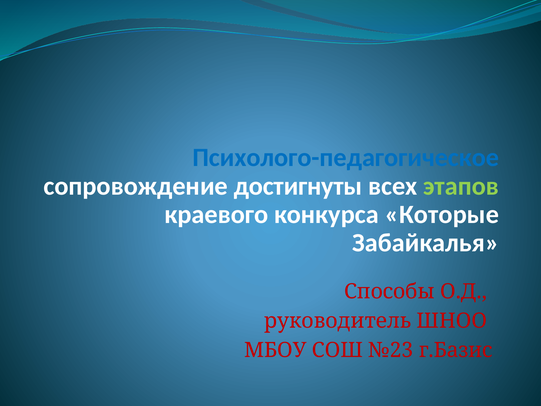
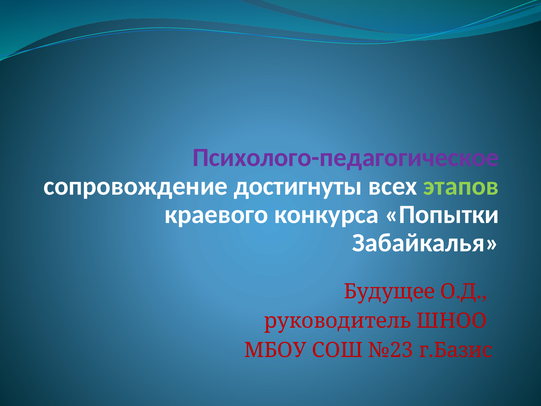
Психолого-педагогическое colour: blue -> purple
Которые: Которые -> Попытки
Способы: Способы -> Будущее
